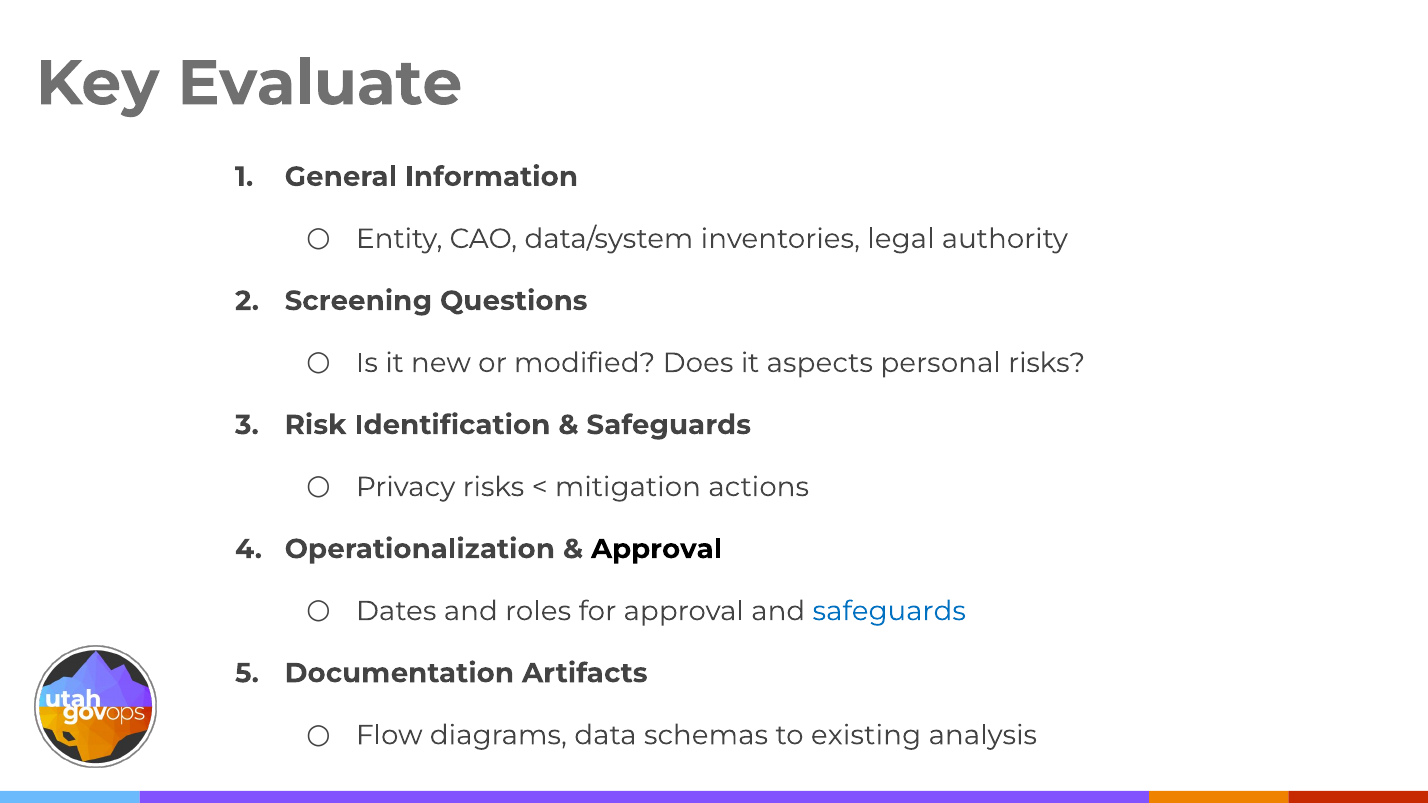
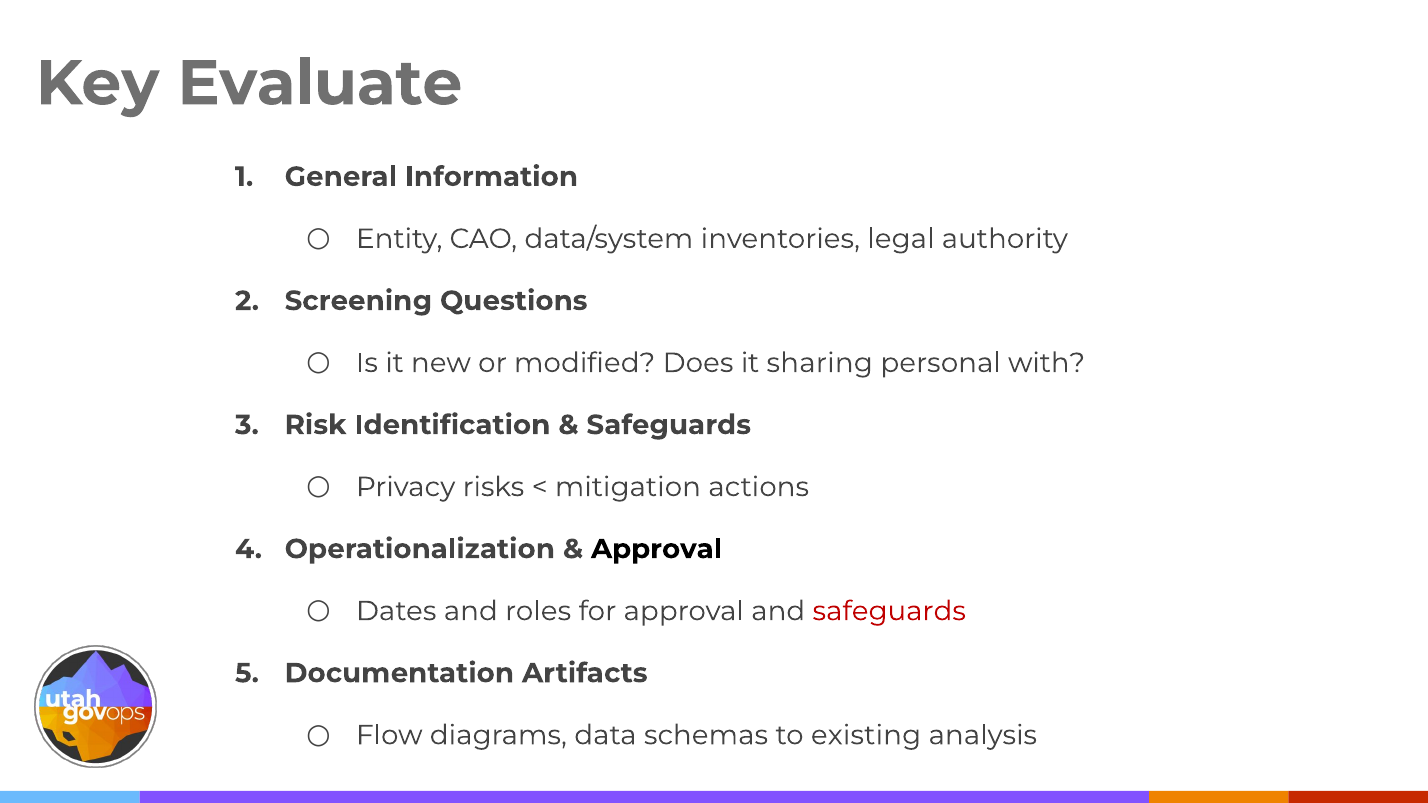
aspects: aspects -> sharing
personal risks: risks -> with
safeguards at (889, 611) colour: blue -> red
